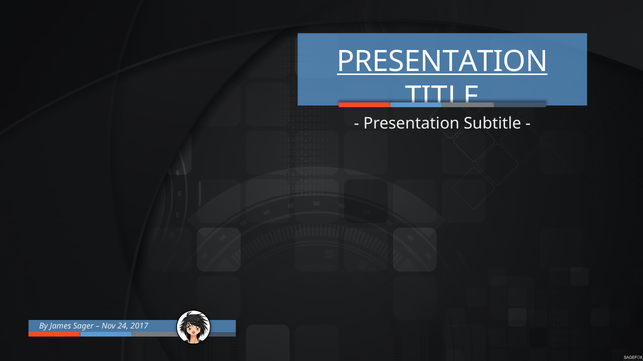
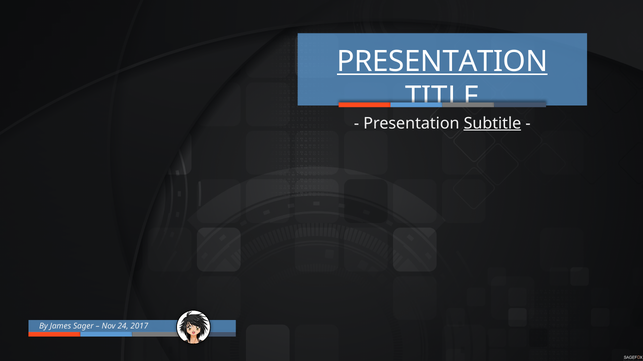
Subtitle underline: none -> present
